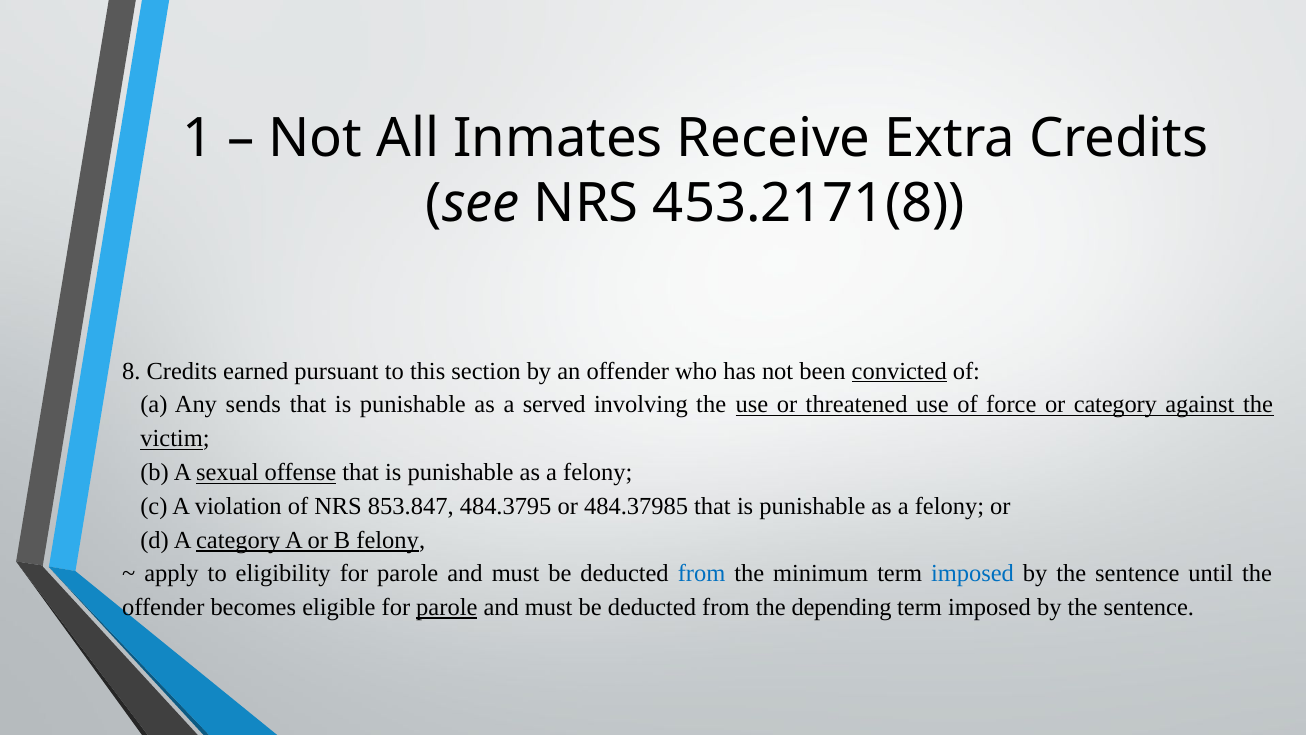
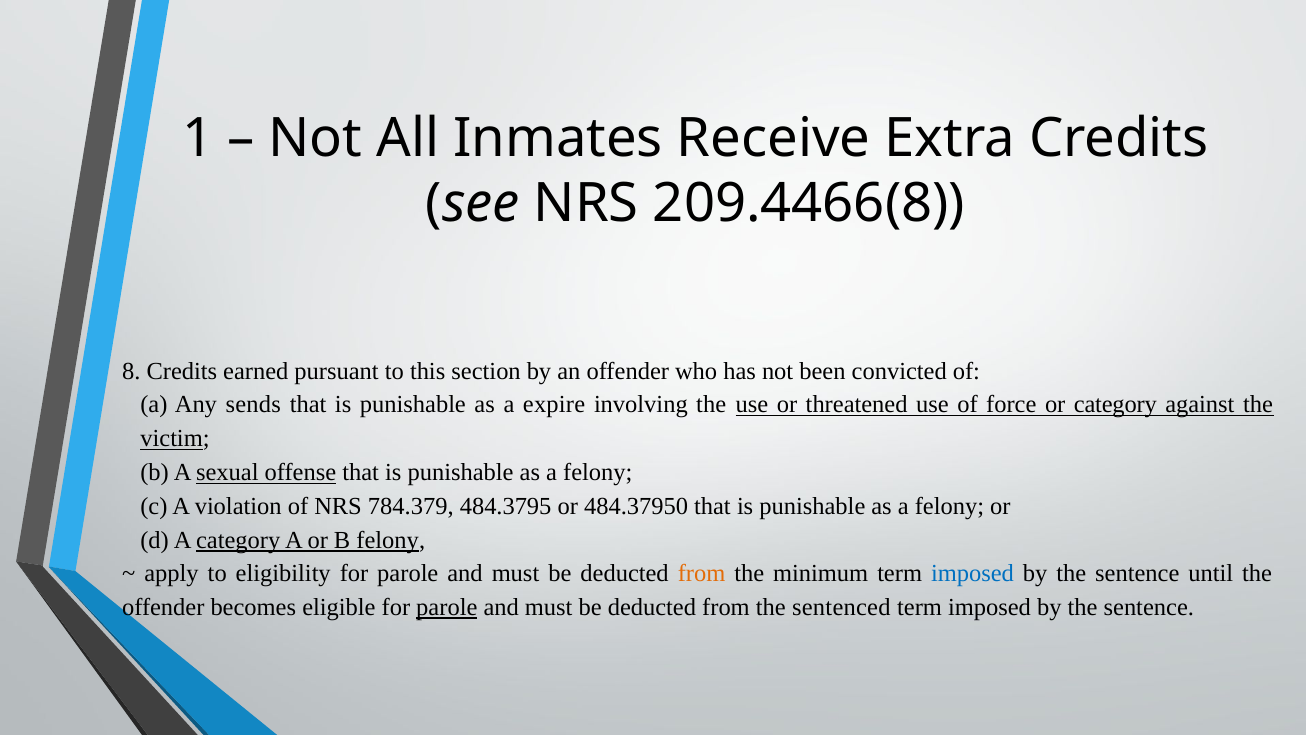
453.2171(8: 453.2171(8 -> 209.4466(8
convicted underline: present -> none
served: served -> expire
853.847: 853.847 -> 784.379
484.37985: 484.37985 -> 484.37950
from at (702, 574) colour: blue -> orange
depending: depending -> sentenced
